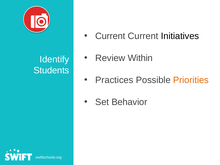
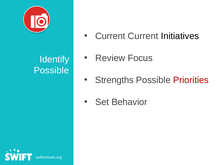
Within: Within -> Focus
Students at (51, 70): Students -> Possible
Practices: Practices -> Strengths
Priorities colour: orange -> red
